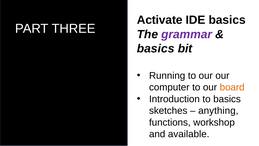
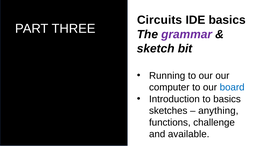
Activate: Activate -> Circuits
basics at (156, 48): basics -> sketch
board colour: orange -> blue
workshop: workshop -> challenge
